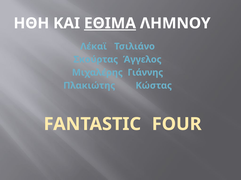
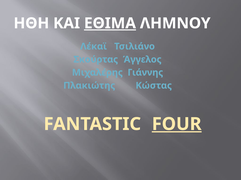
FOUR underline: none -> present
